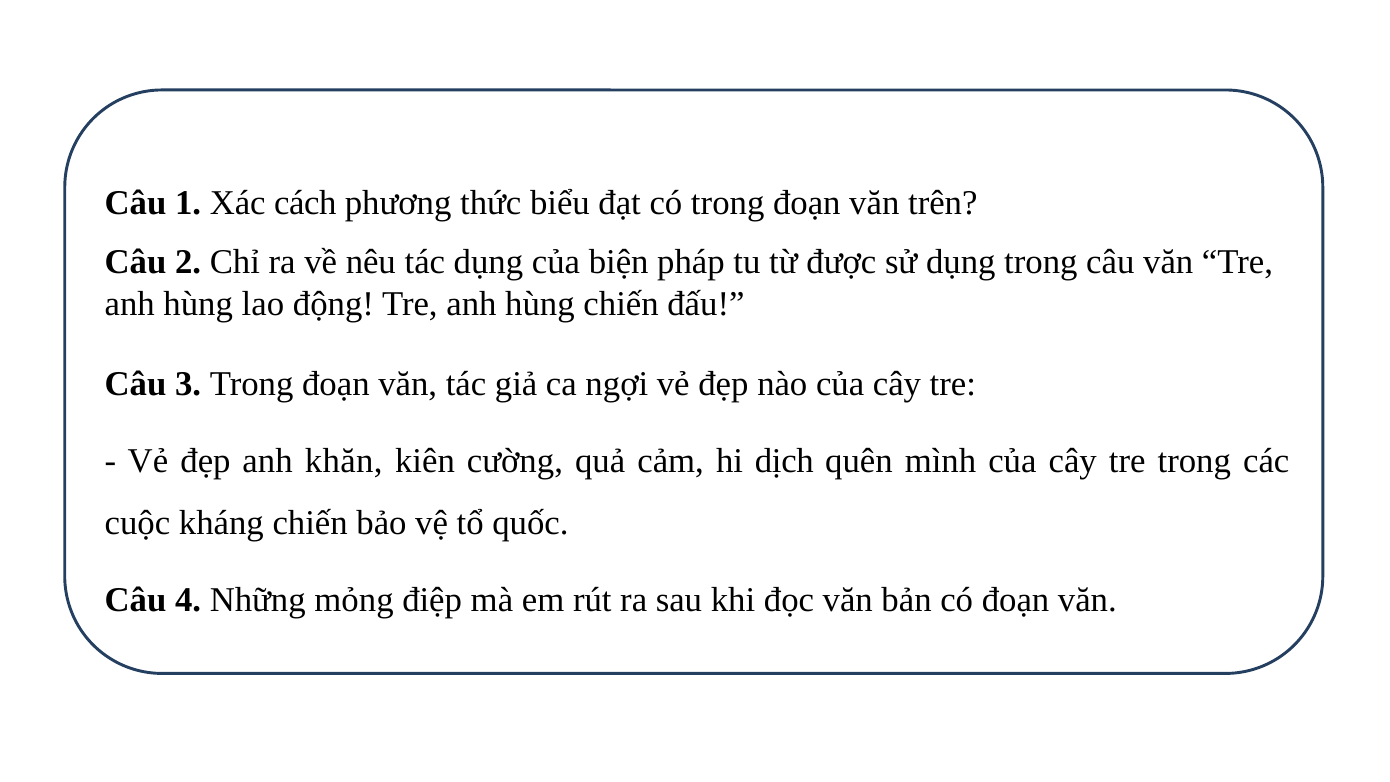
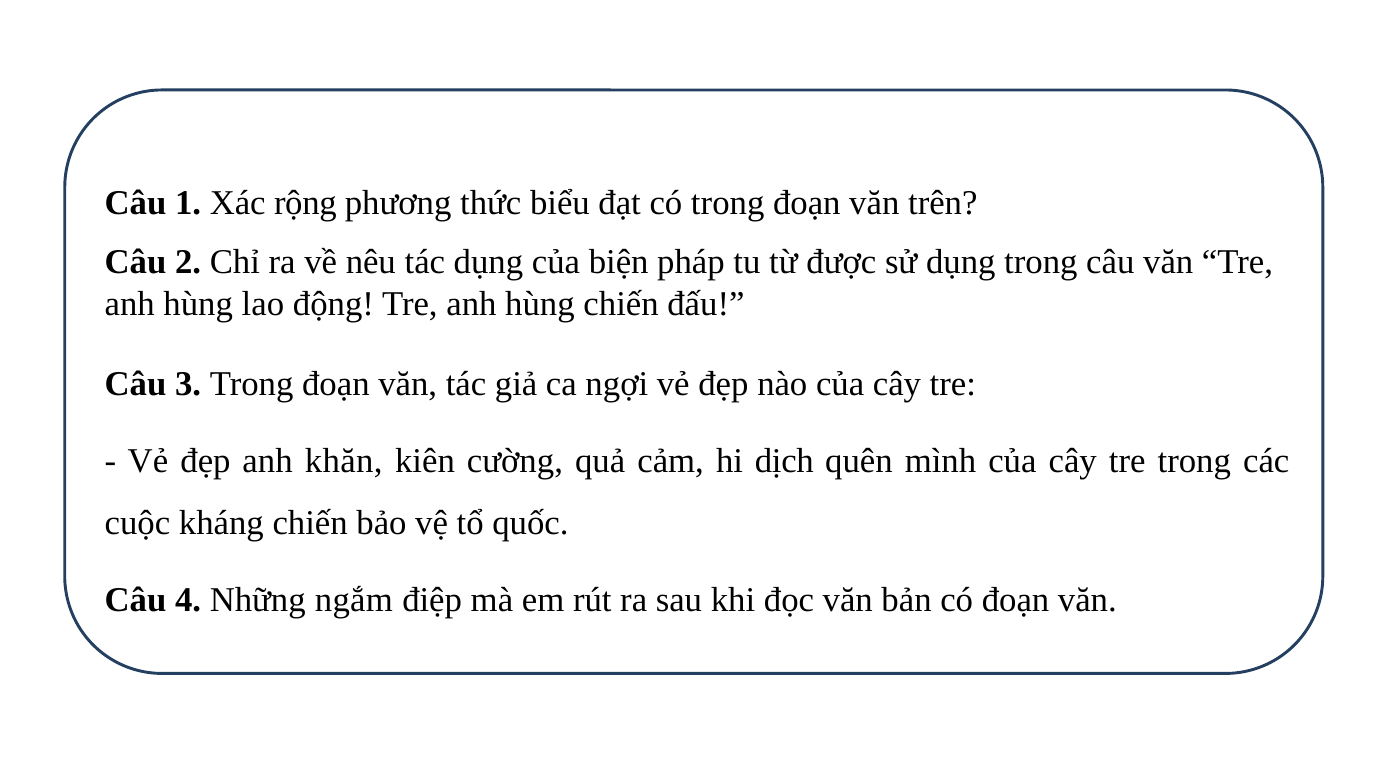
cách: cách -> rộng
mỏng: mỏng -> ngắm
